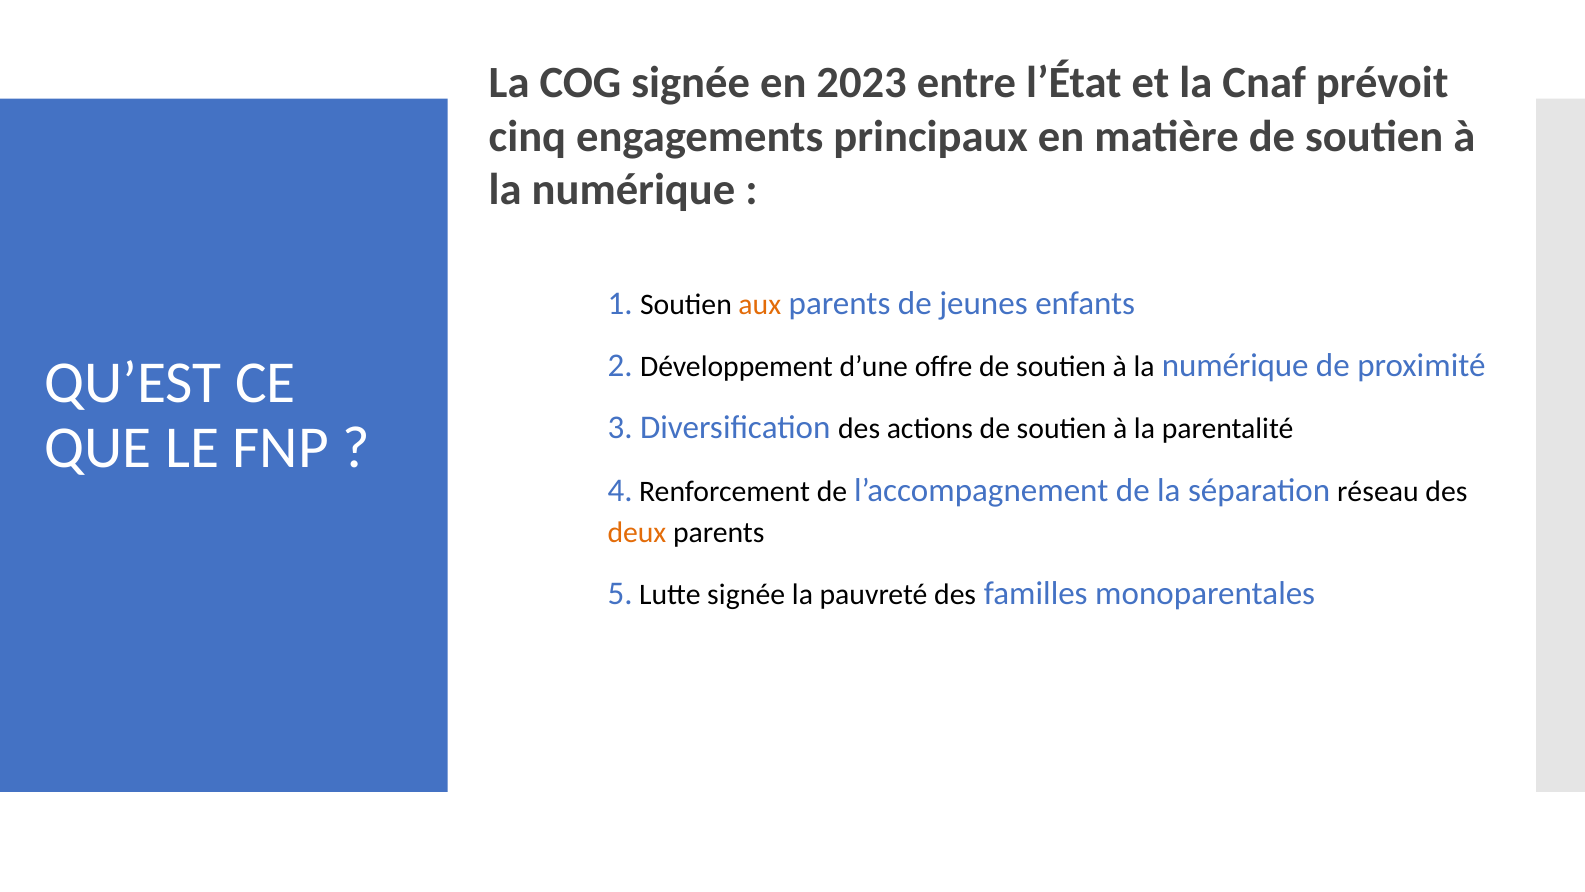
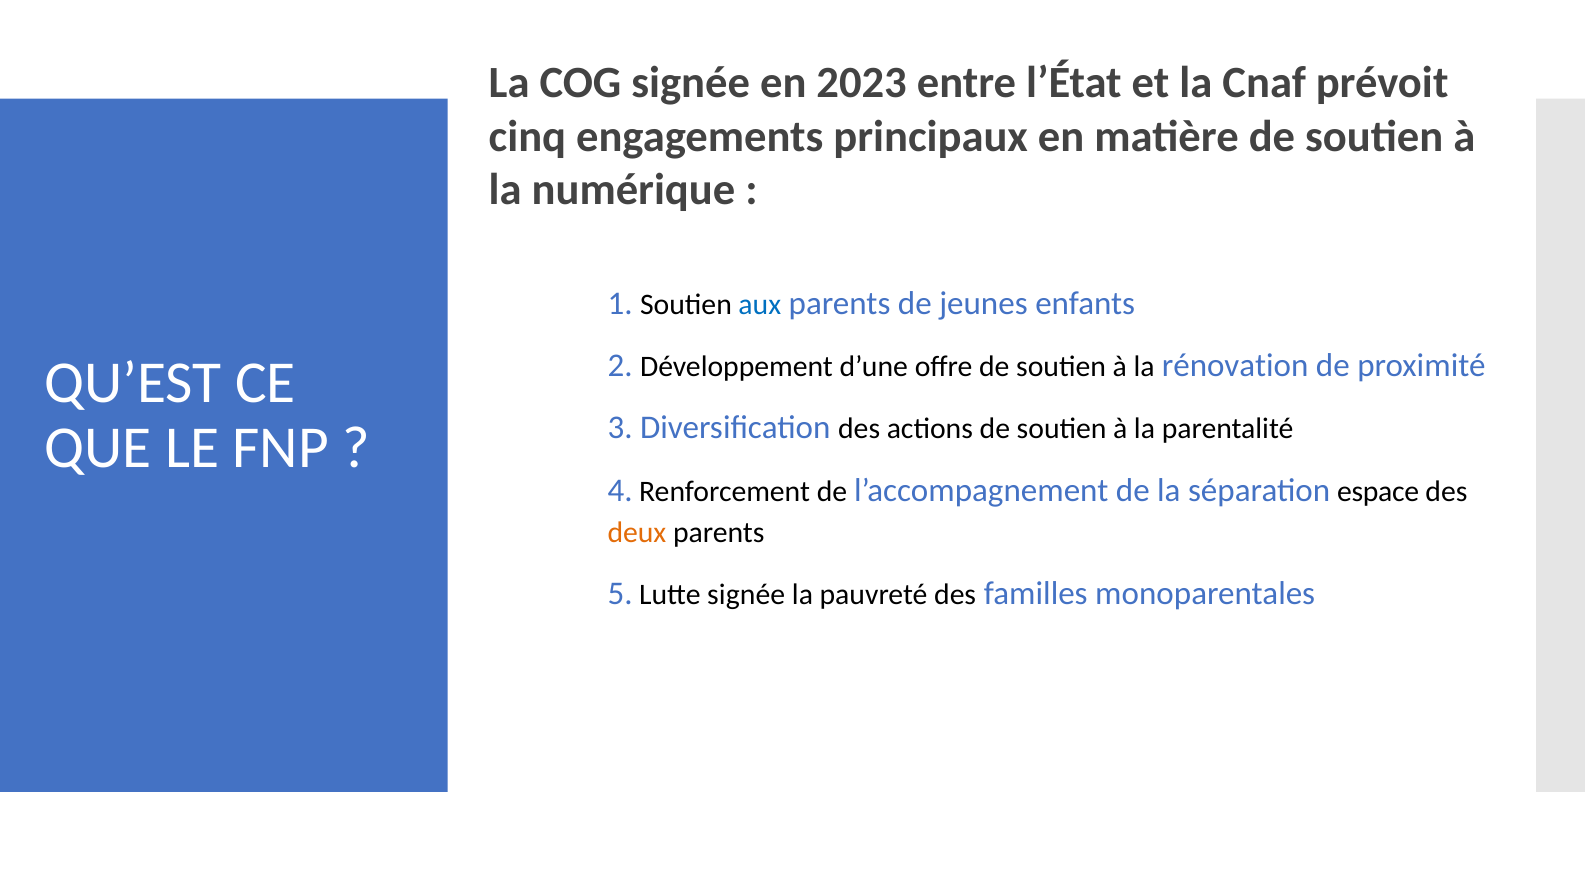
aux colour: orange -> blue
numérique at (1235, 366): numérique -> rénovation
réseau: réseau -> espace
